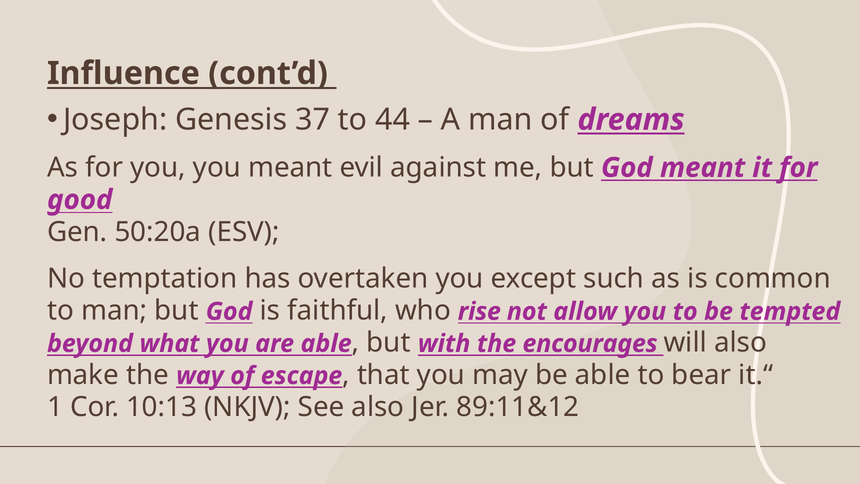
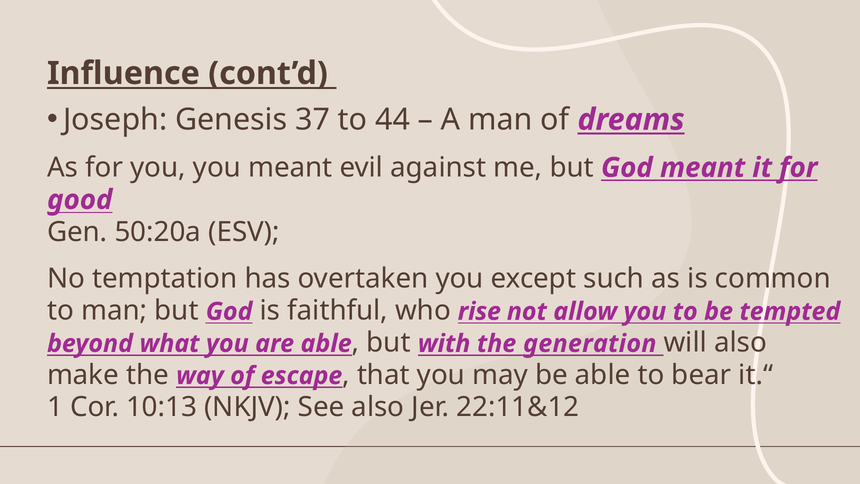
encourages: encourages -> generation
89:11&12: 89:11&12 -> 22:11&12
